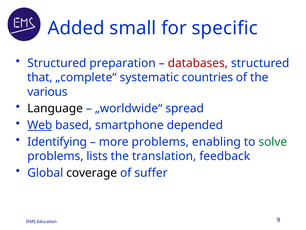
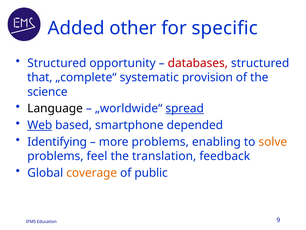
small: small -> other
preparation: preparation -> opportunity
countries: countries -> provision
various: various -> science
spread underline: none -> present
solve colour: green -> orange
lists: lists -> feel
coverage colour: black -> orange
suffer: suffer -> public
